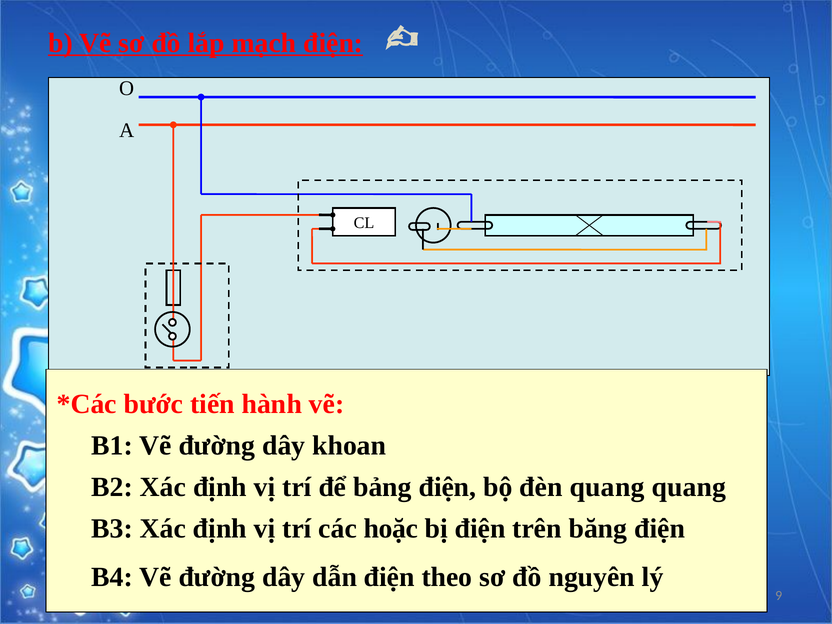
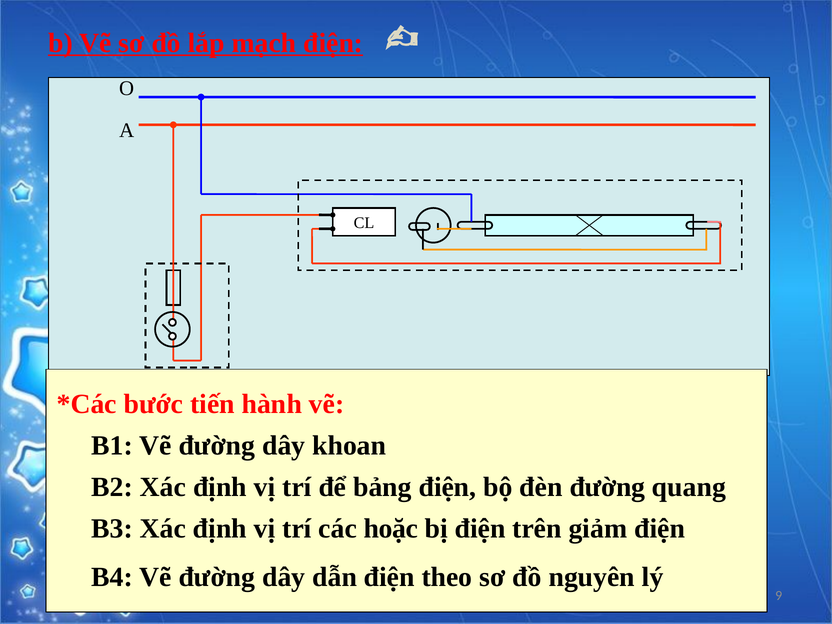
đèn quang: quang -> đường
băng: băng -> giảm
